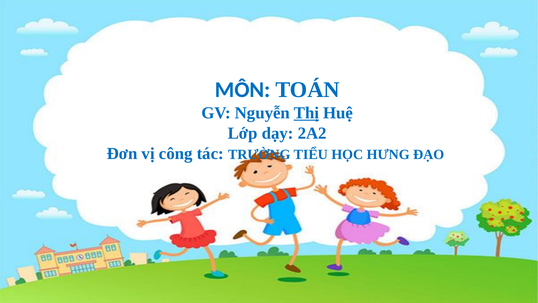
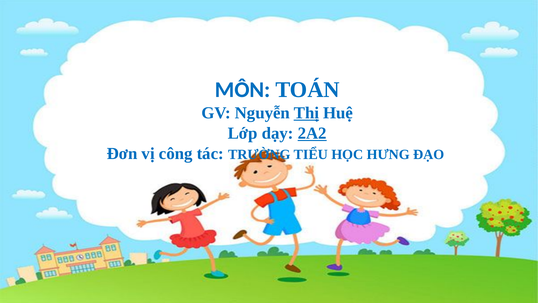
2A2 underline: none -> present
